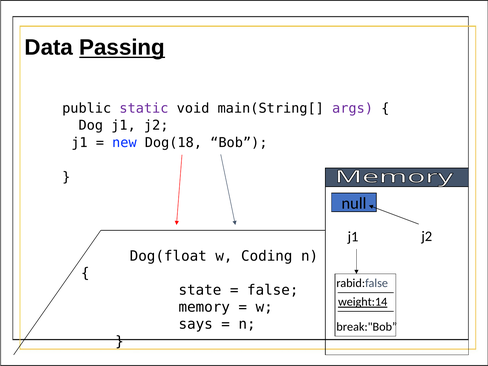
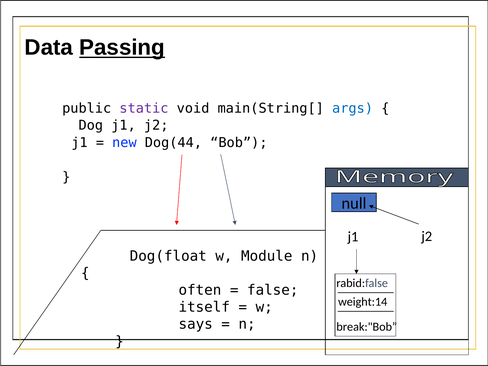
args colour: purple -> blue
Dog(18: Dog(18 -> Dog(44
Coding: Coding -> Module
state: state -> often
weight:14 underline: present -> none
memory: memory -> itself
